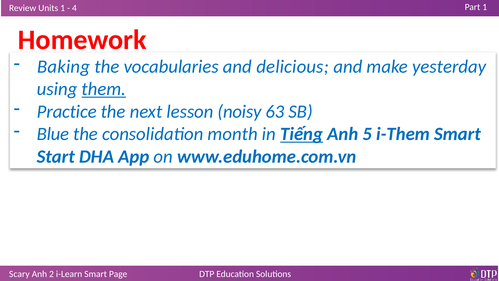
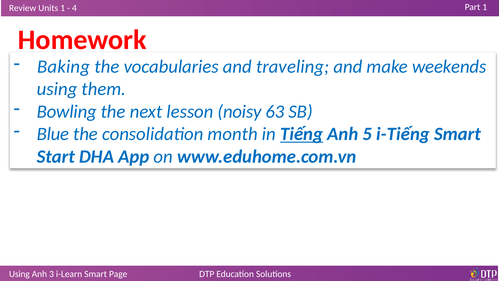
delicious: delicious -> traveling
yesterday: yesterday -> weekends
them underline: present -> none
Practice: Practice -> Bowling
i-Them: i-Them -> i-Tiếng
Scary at (19, 274): Scary -> Using
2: 2 -> 3
